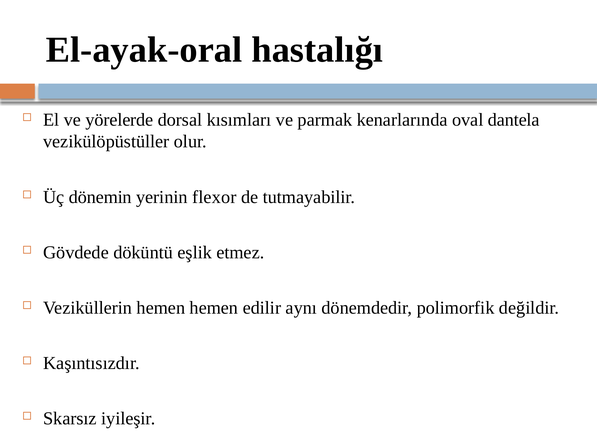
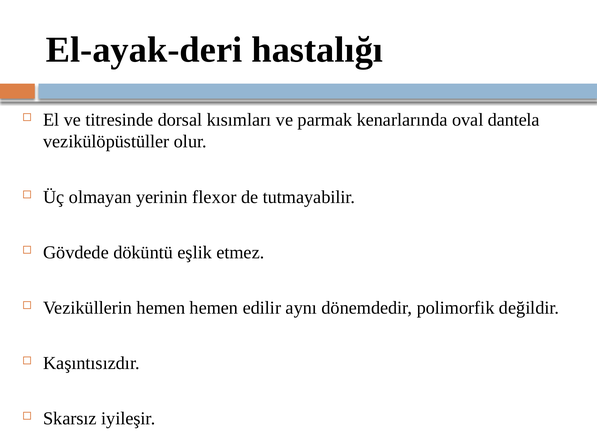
El-ayak-oral: El-ayak-oral -> El-ayak-deri
yörelerde: yörelerde -> titresinde
dönemin: dönemin -> olmayan
